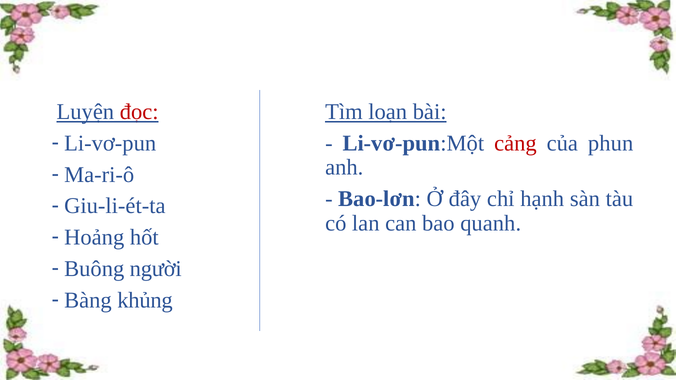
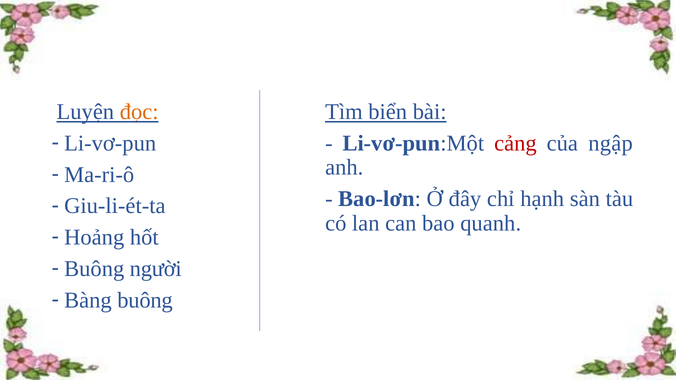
đọc colour: red -> orange
loạn: loạn -> biển
phun: phun -> ngập
Bàng khủng: khủng -> buông
